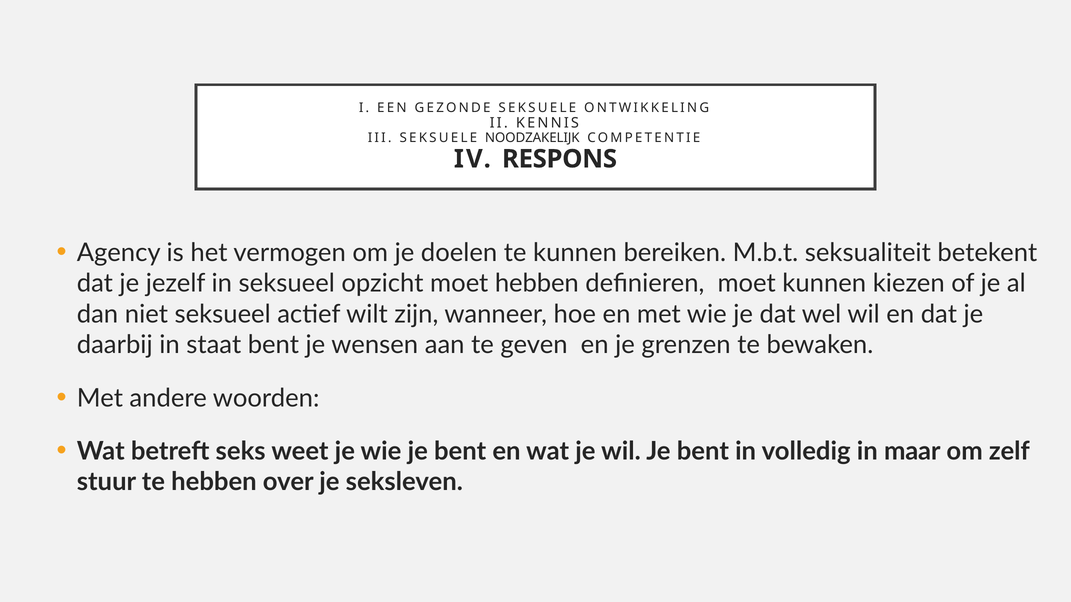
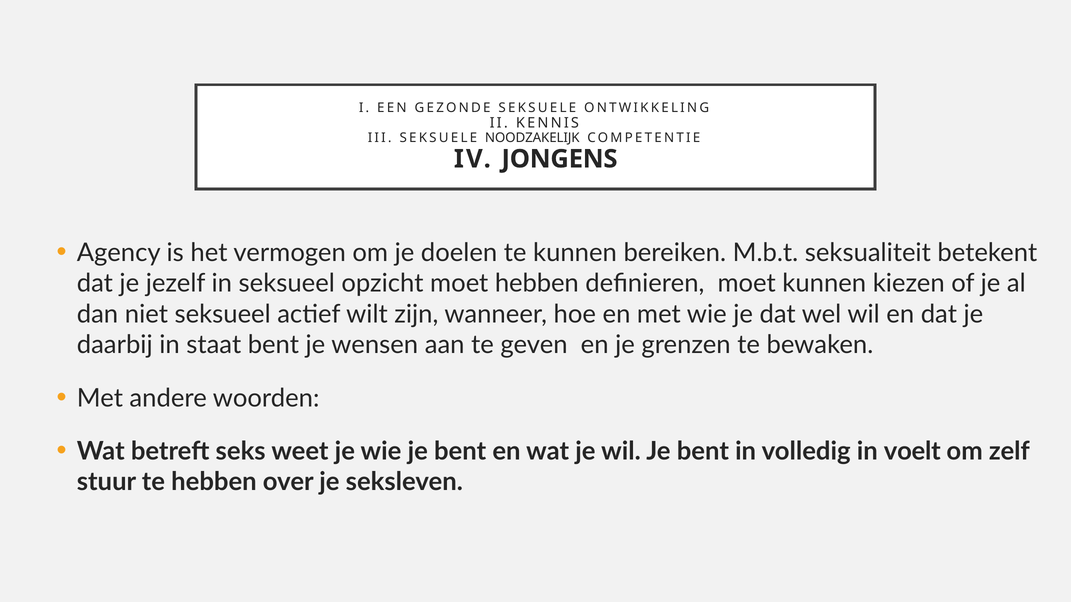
RESPONS: RESPONS -> JONGENS
maar: maar -> voelt
